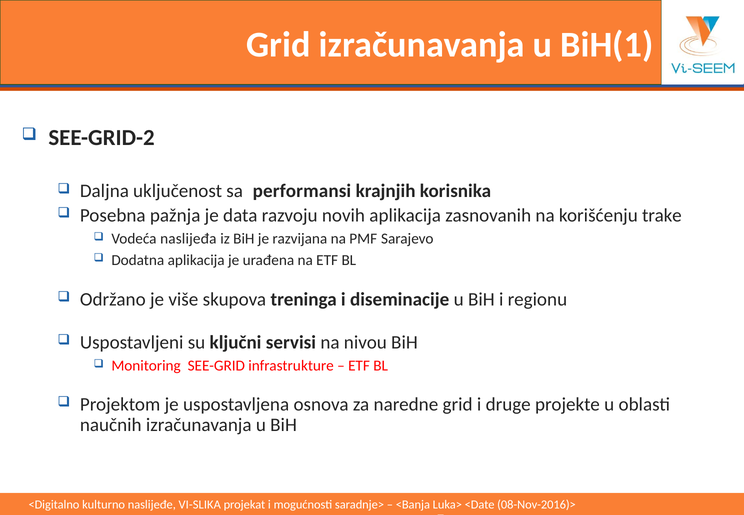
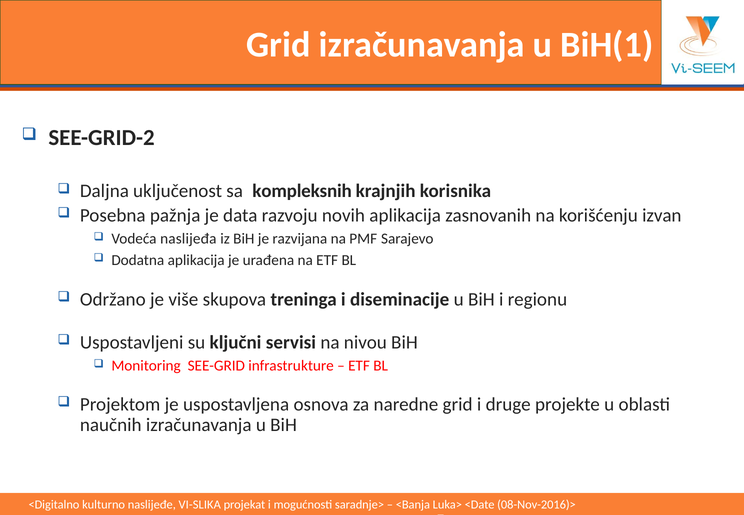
performansi: performansi -> kompleksnih
trake: trake -> izvan
